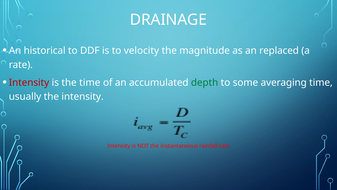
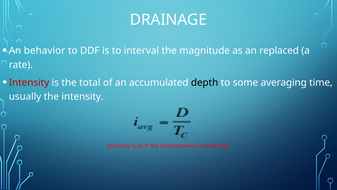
historical: historical -> behavior
velocity: velocity -> interval
the time: time -> total
depth colour: green -> black
